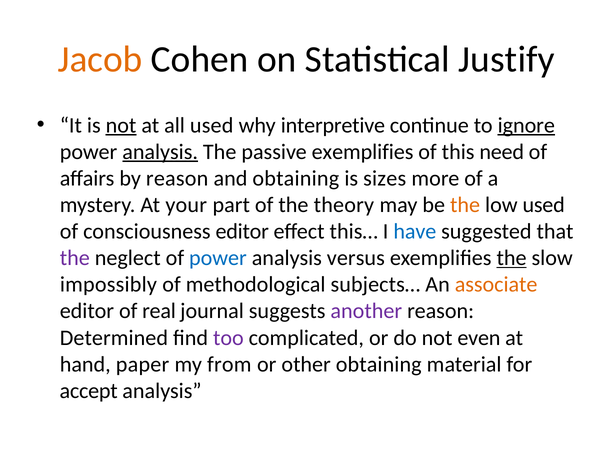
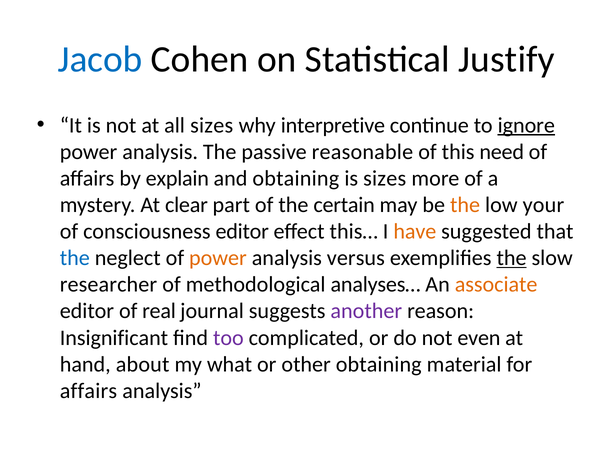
Jacob colour: orange -> blue
not at (121, 125) underline: present -> none
all used: used -> sizes
analysis at (160, 152) underline: present -> none
passive exemplifies: exemplifies -> reasonable
by reason: reason -> explain
your: your -> clear
theory: theory -> certain
low used: used -> your
have colour: blue -> orange
the at (75, 258) colour: purple -> blue
power at (218, 258) colour: blue -> orange
impossibly: impossibly -> researcher
subjects…: subjects… -> analyses…
Determined: Determined -> Insignificant
paper: paper -> about
from: from -> what
accept at (89, 391): accept -> affairs
